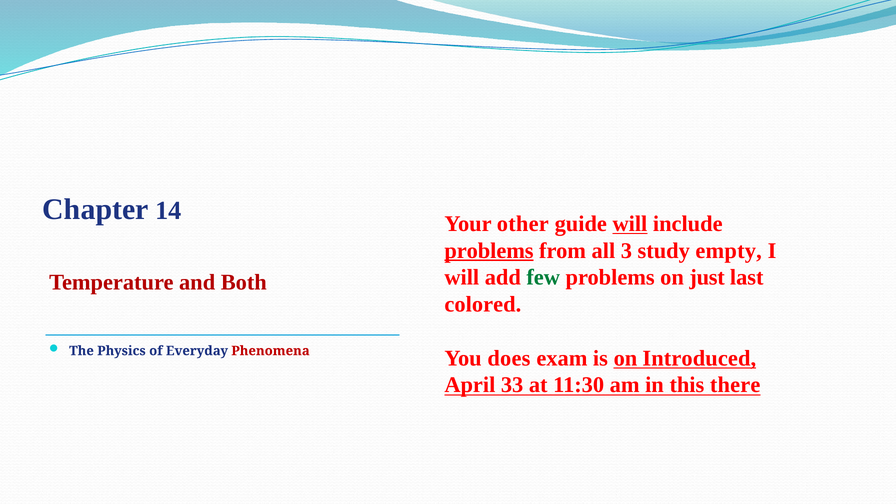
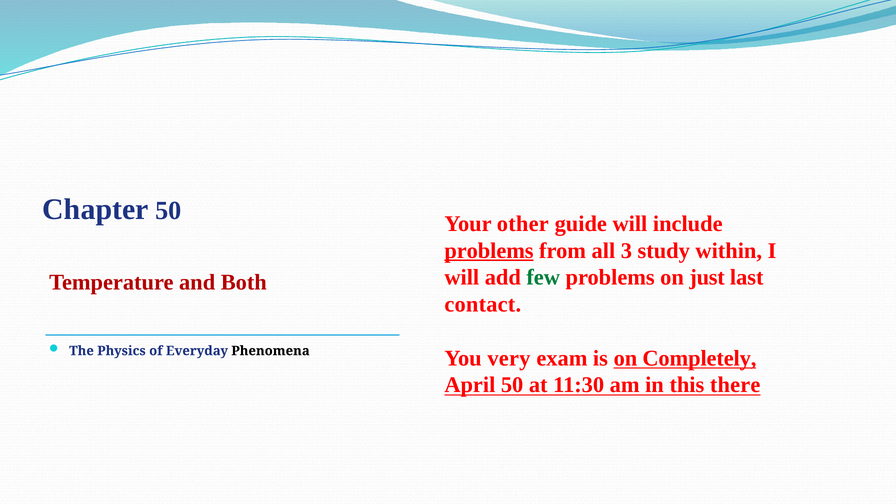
Chapter 14: 14 -> 50
will at (630, 224) underline: present -> none
empty: empty -> within
colored: colored -> contact
Phenomena colour: red -> black
does: does -> very
Introduced: Introduced -> Completely
April 33: 33 -> 50
